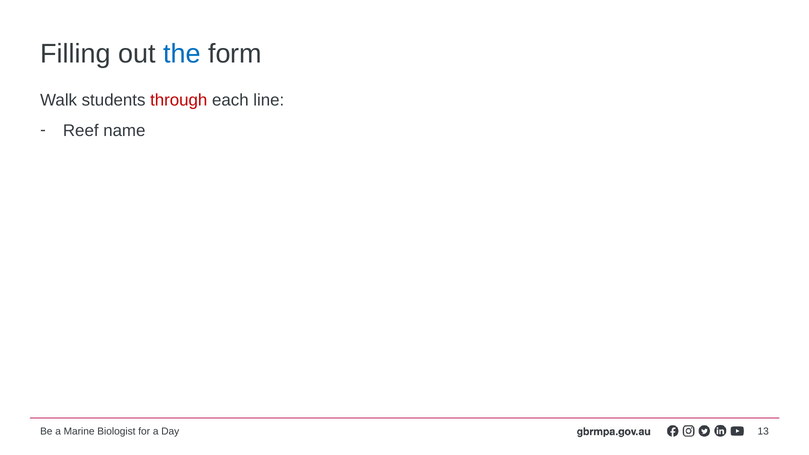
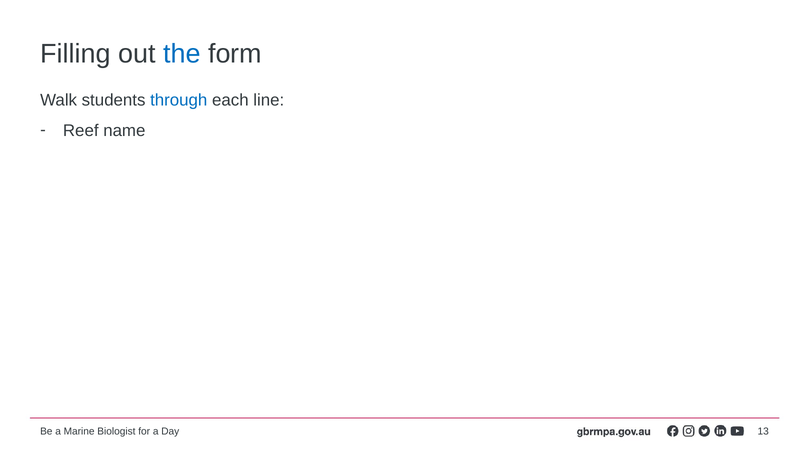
through colour: red -> blue
